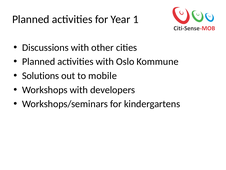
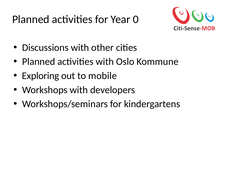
1: 1 -> 0
Solutions: Solutions -> Exploring
